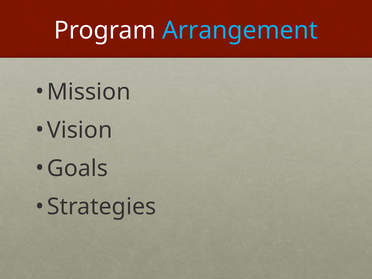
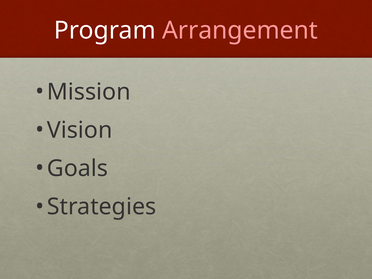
Arrangement colour: light blue -> pink
